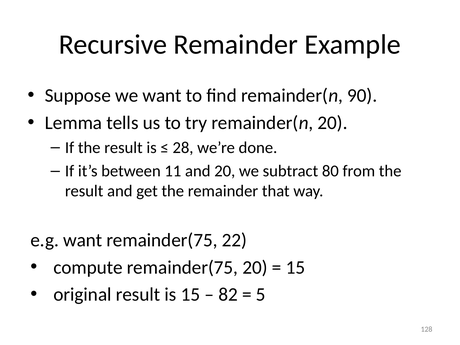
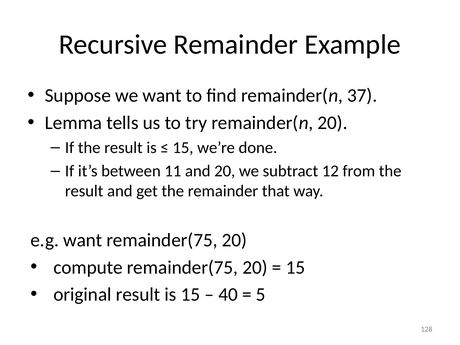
90: 90 -> 37
28 at (183, 148): 28 -> 15
80: 80 -> 12
want remainder(75 22: 22 -> 20
82: 82 -> 40
